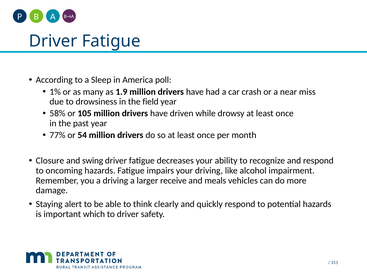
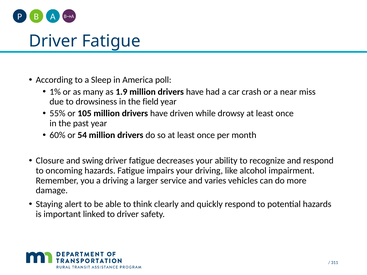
58%: 58% -> 55%
77%: 77% -> 60%
receive: receive -> service
meals: meals -> varies
which: which -> linked
